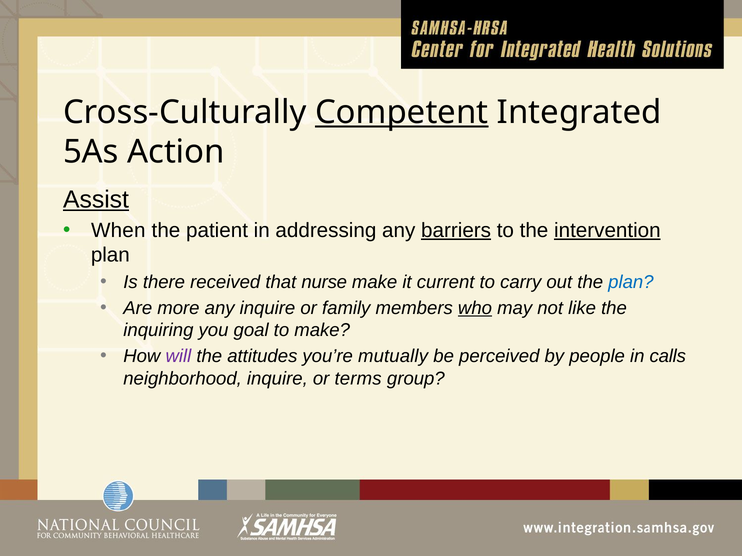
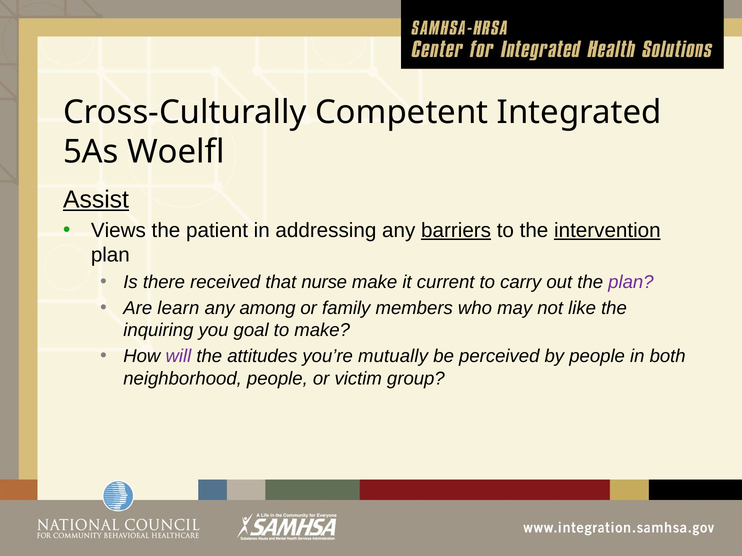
Competent underline: present -> none
Action: Action -> Woelfl
When: When -> Views
plan at (631, 282) colour: blue -> purple
more: more -> learn
any inquire: inquire -> among
who underline: present -> none
calls: calls -> both
neighborhood inquire: inquire -> people
terms: terms -> victim
